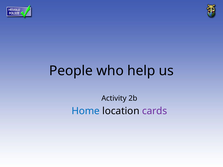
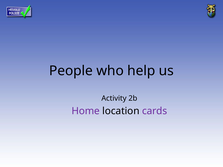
Home colour: blue -> purple
